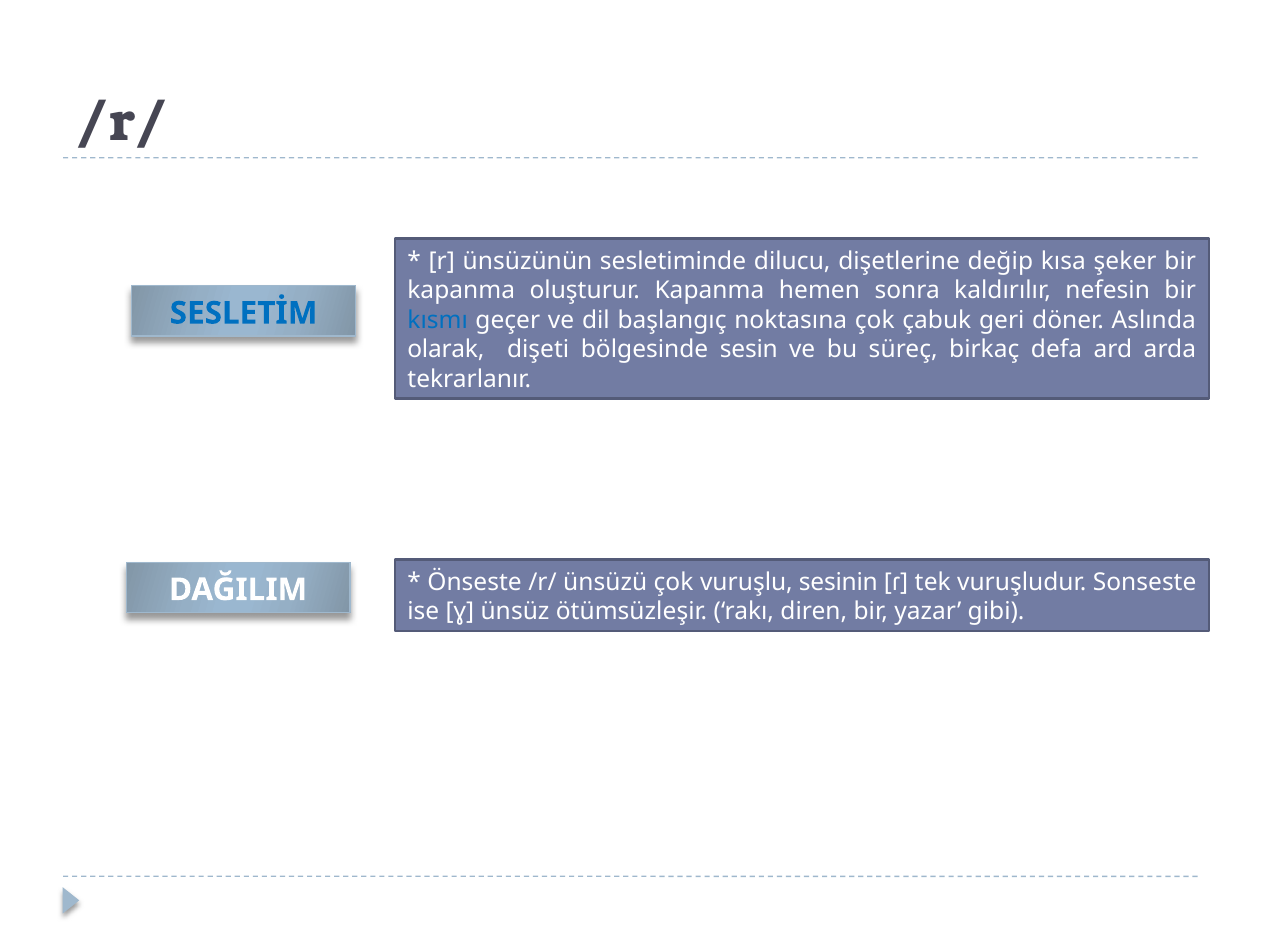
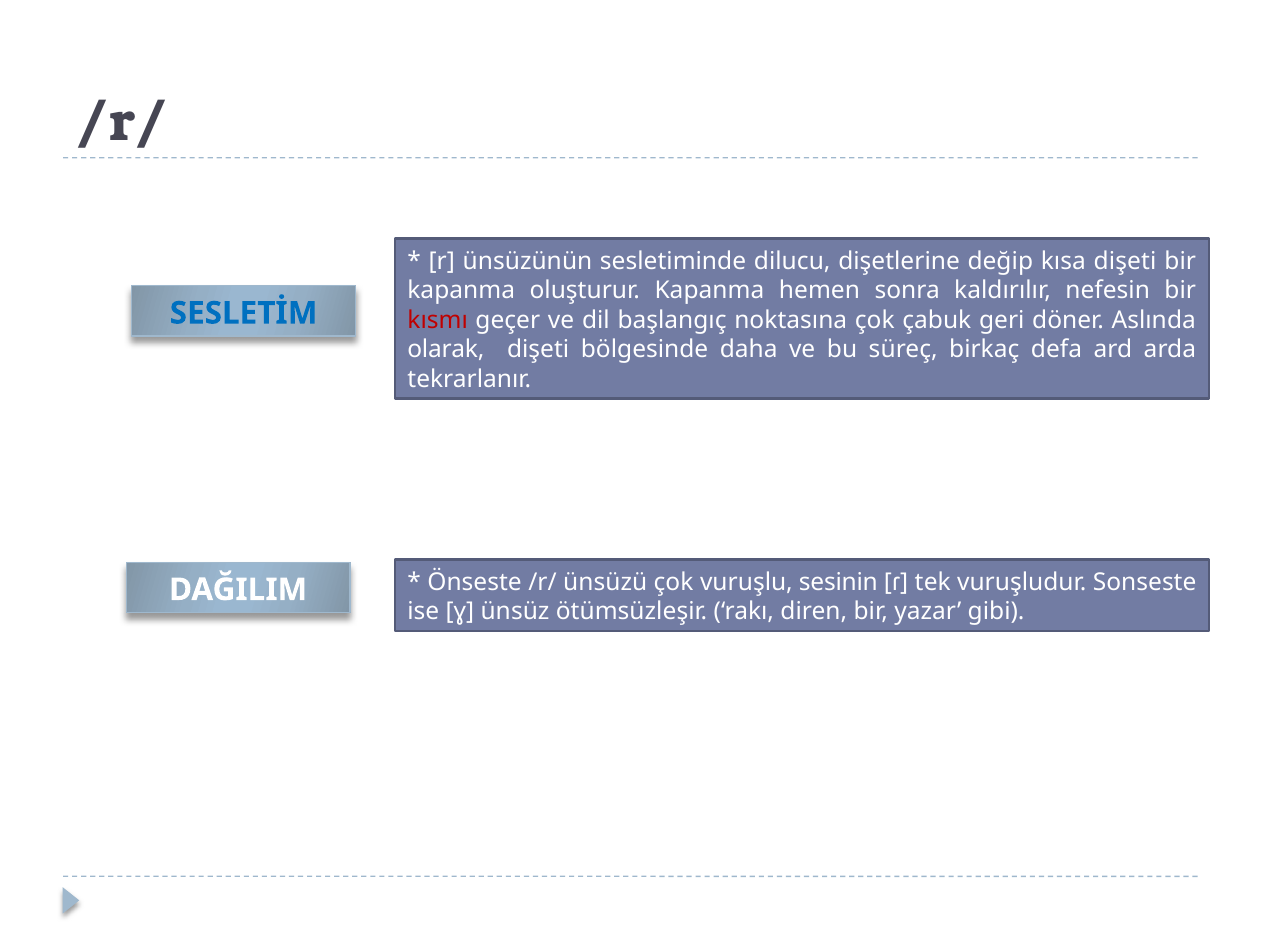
kısa şeker: şeker -> dişeti
kısmı colour: blue -> red
sesin: sesin -> daha
